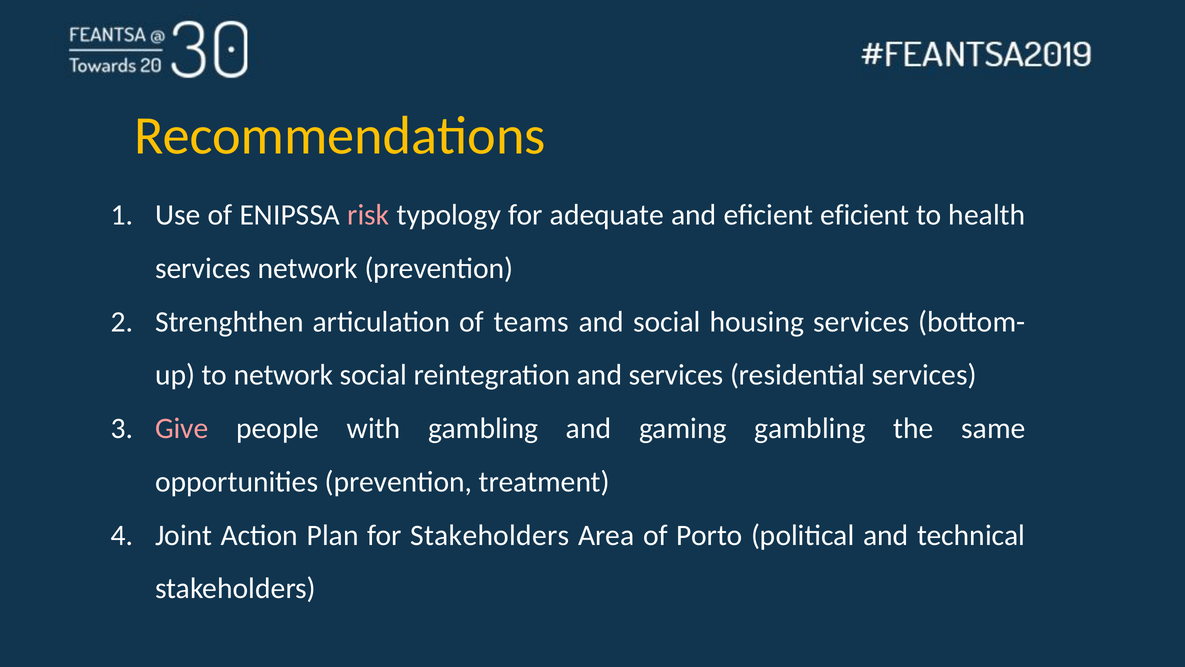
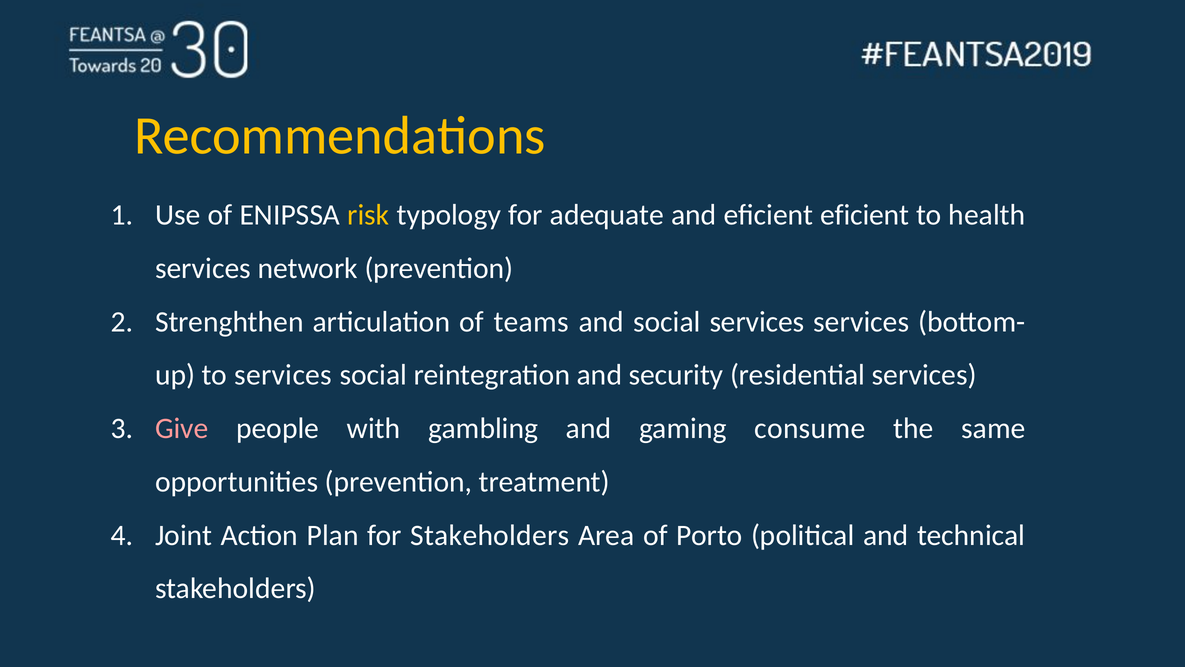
risk colour: pink -> yellow
social housing: housing -> services
to network: network -> services
and services: services -> security
gaming gambling: gambling -> consume
